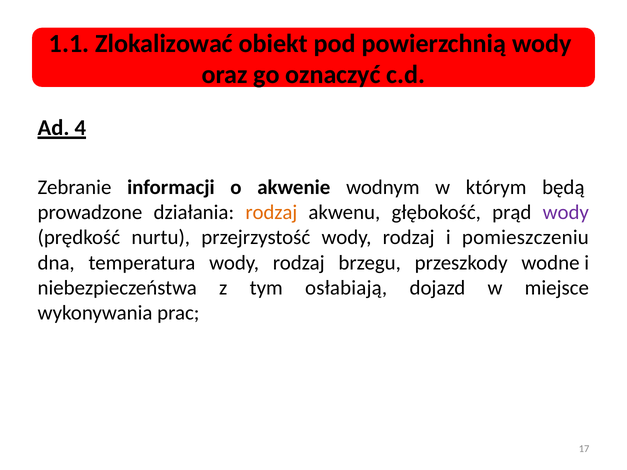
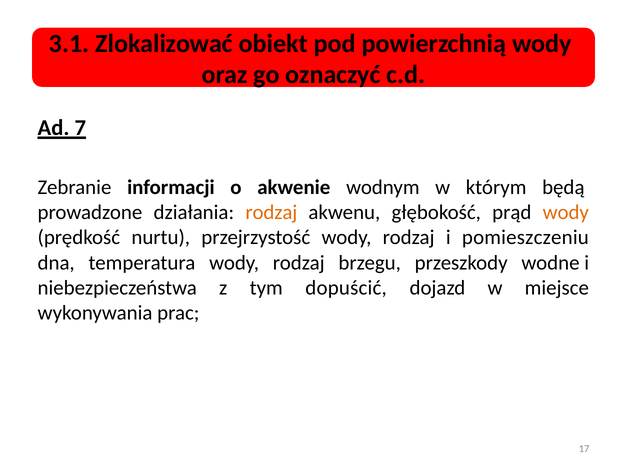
1.1: 1.1 -> 3.1
4: 4 -> 7
wody at (566, 213) colour: purple -> orange
osłabiają: osłabiają -> dopuścić
